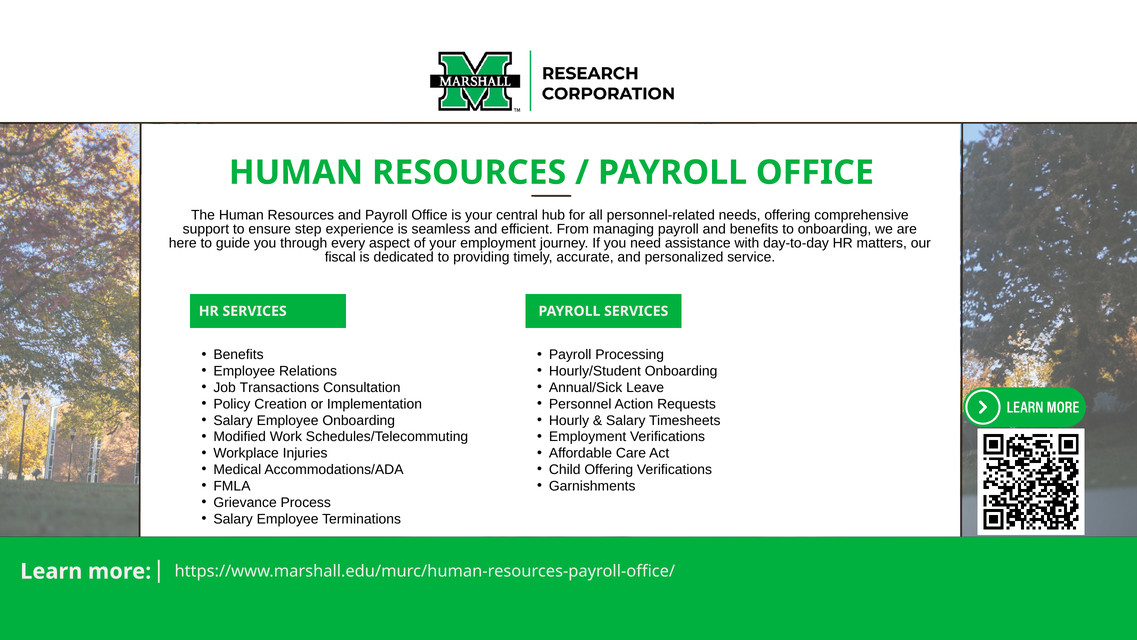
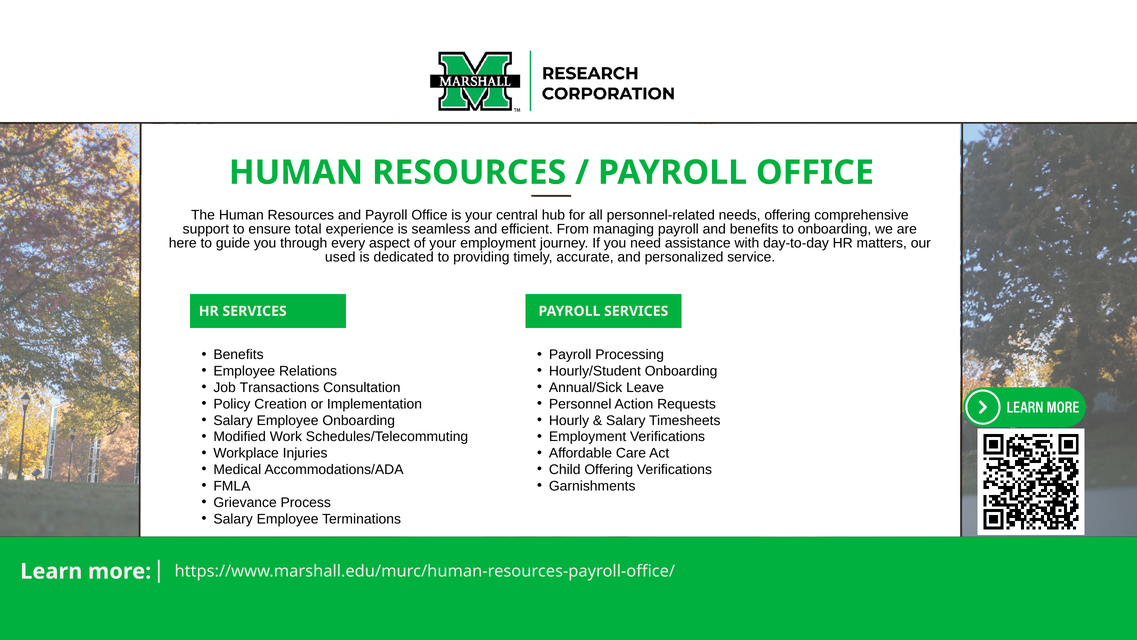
step: step -> total
fiscal: fiscal -> used
